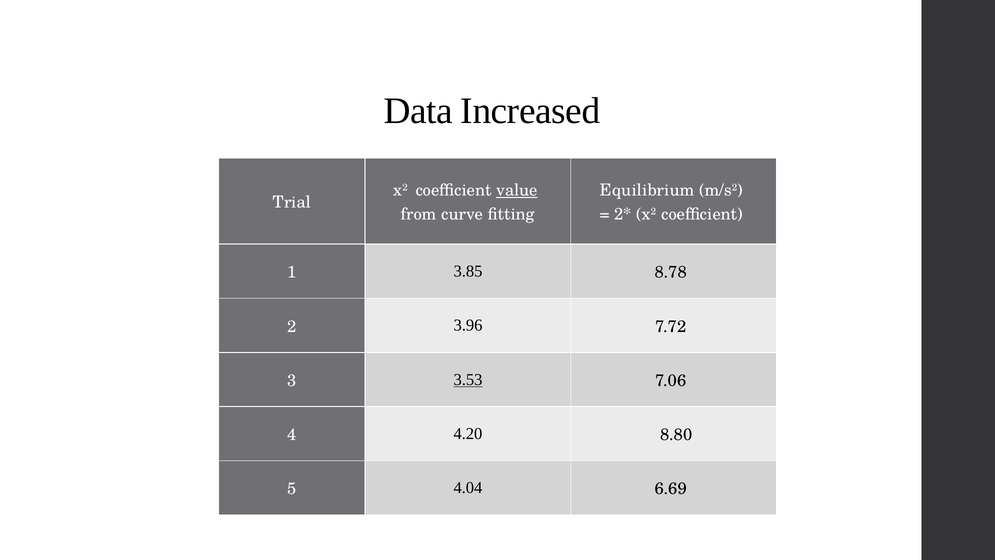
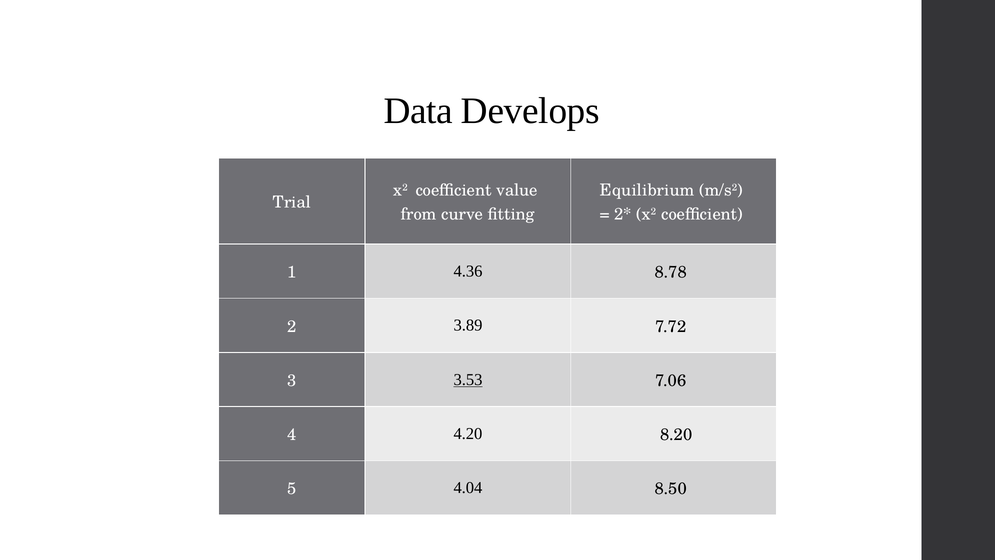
Increased: Increased -> Develops
value underline: present -> none
3.85: 3.85 -> 4.36
3.96: 3.96 -> 3.89
8.80: 8.80 -> 8.20
6.69: 6.69 -> 8.50
